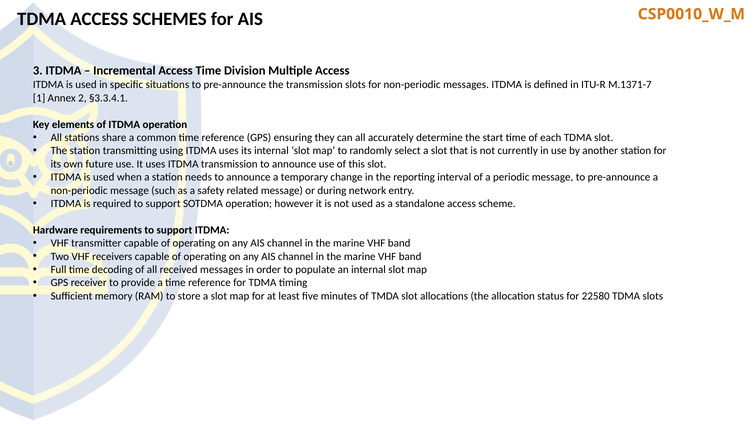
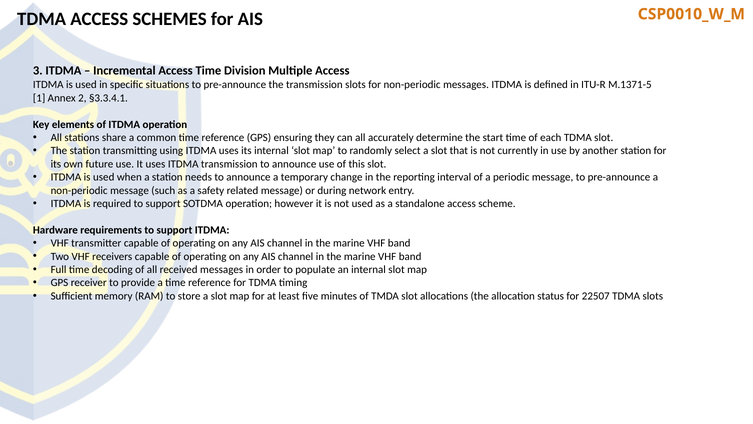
M.1371-7: M.1371-7 -> M.1371-5
22580: 22580 -> 22507
